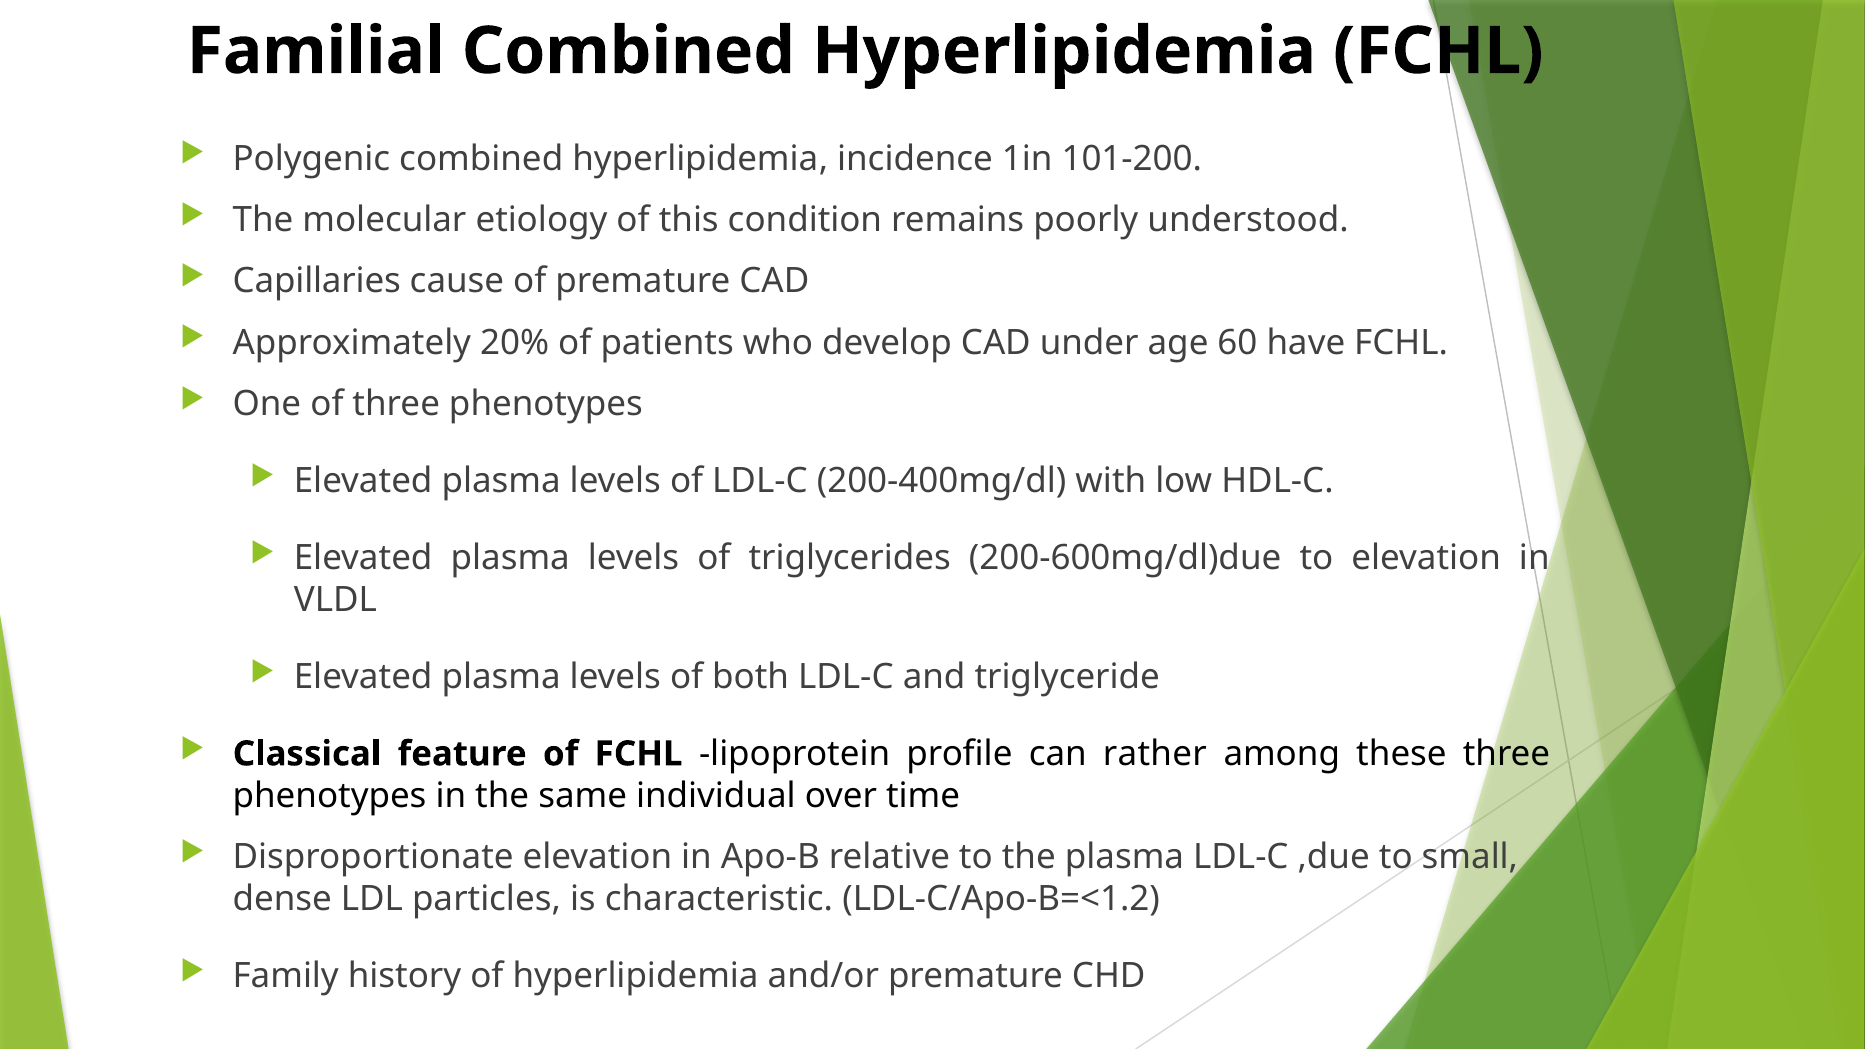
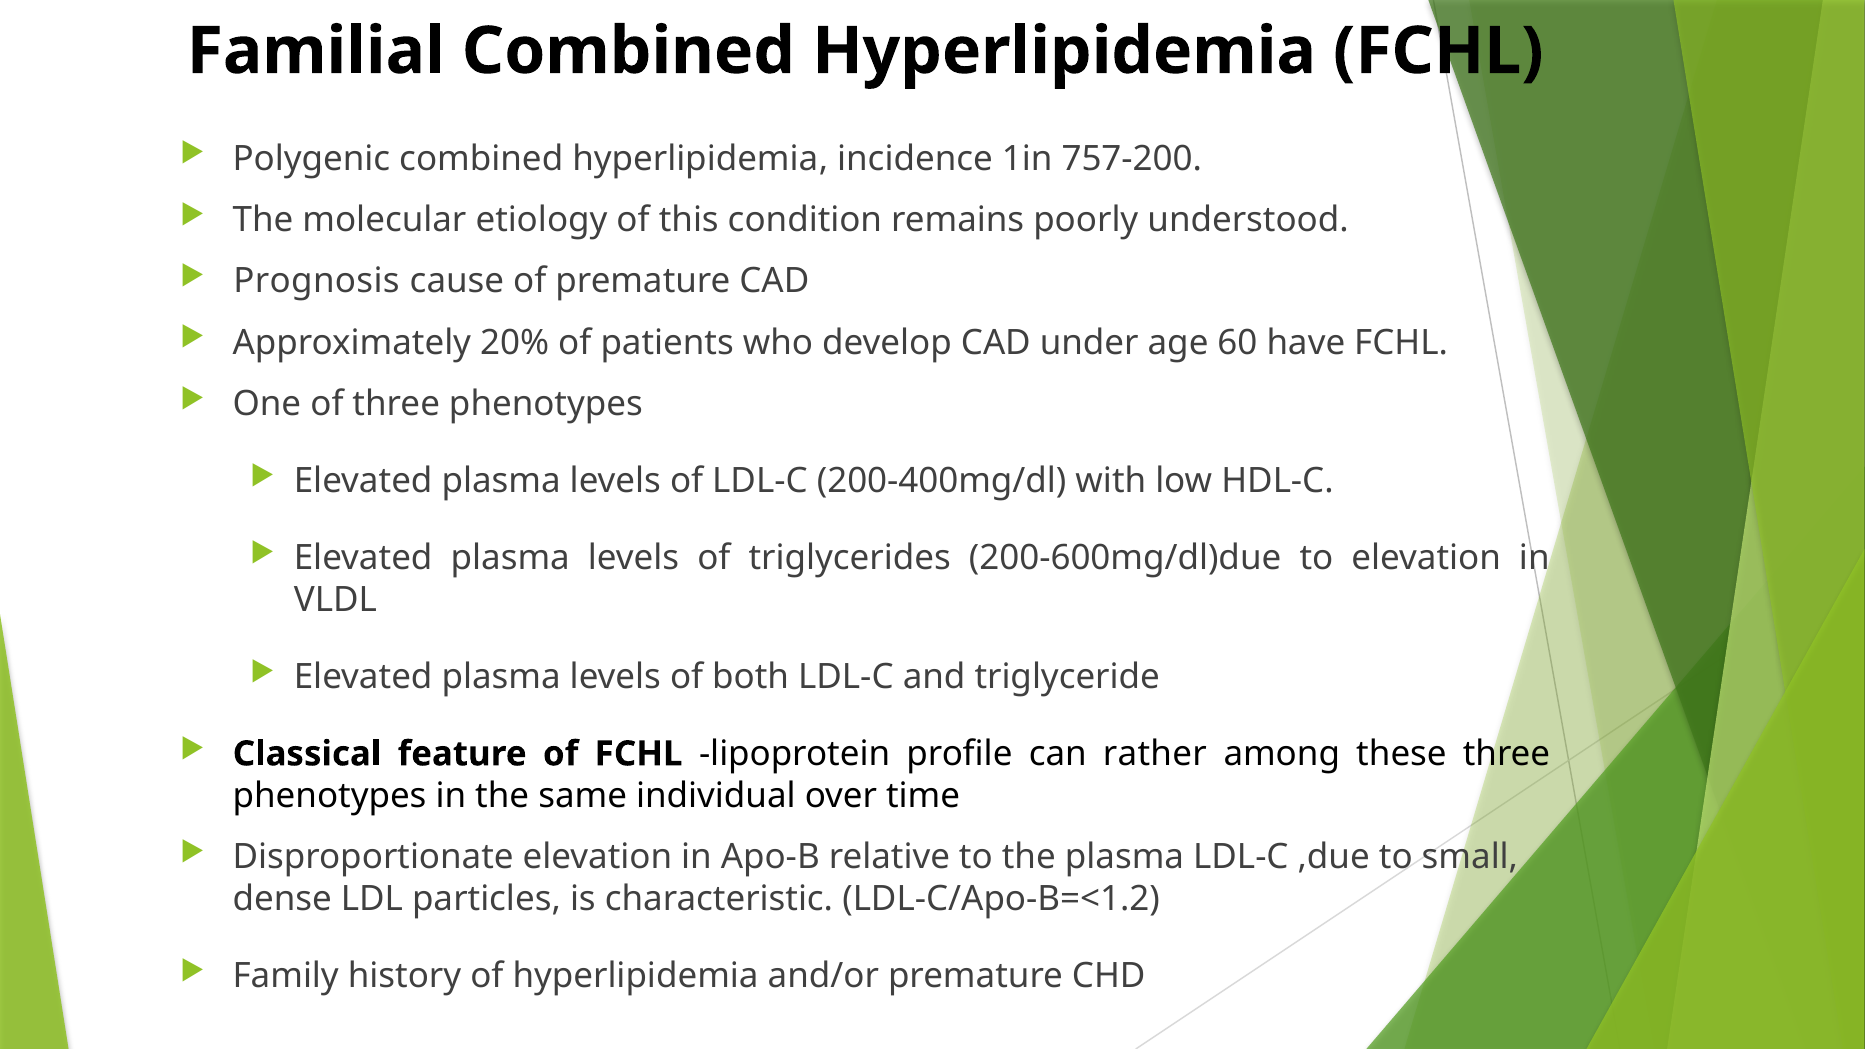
101-200: 101-200 -> 757-200
Capillaries: Capillaries -> Prognosis
